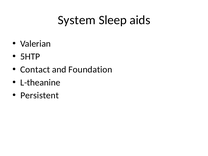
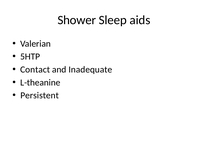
System: System -> Shower
Foundation: Foundation -> Inadequate
